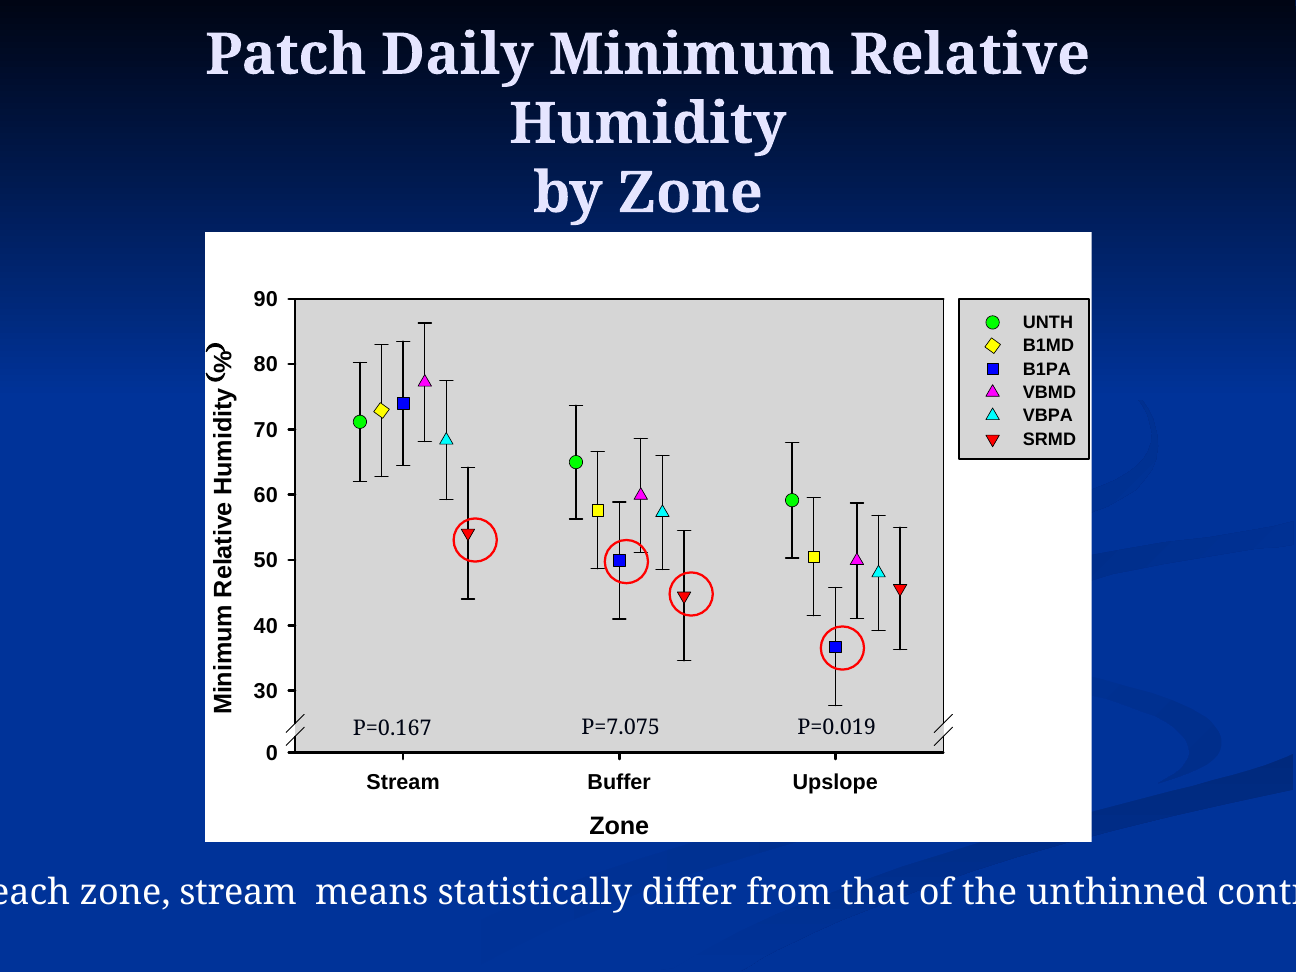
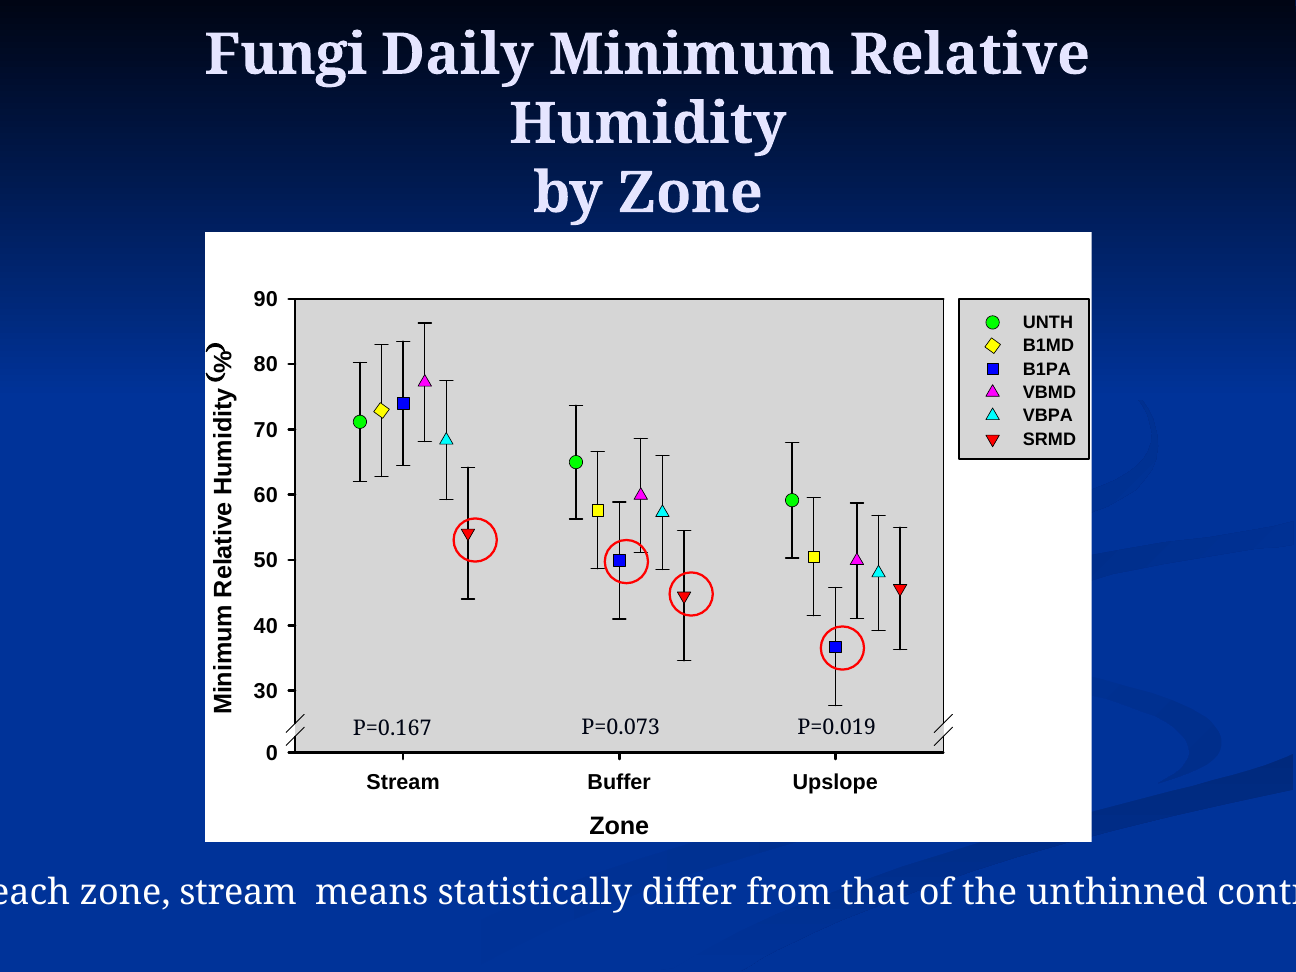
Patch: Patch -> Fungi
P=7.075: P=7.075 -> P=0.073
